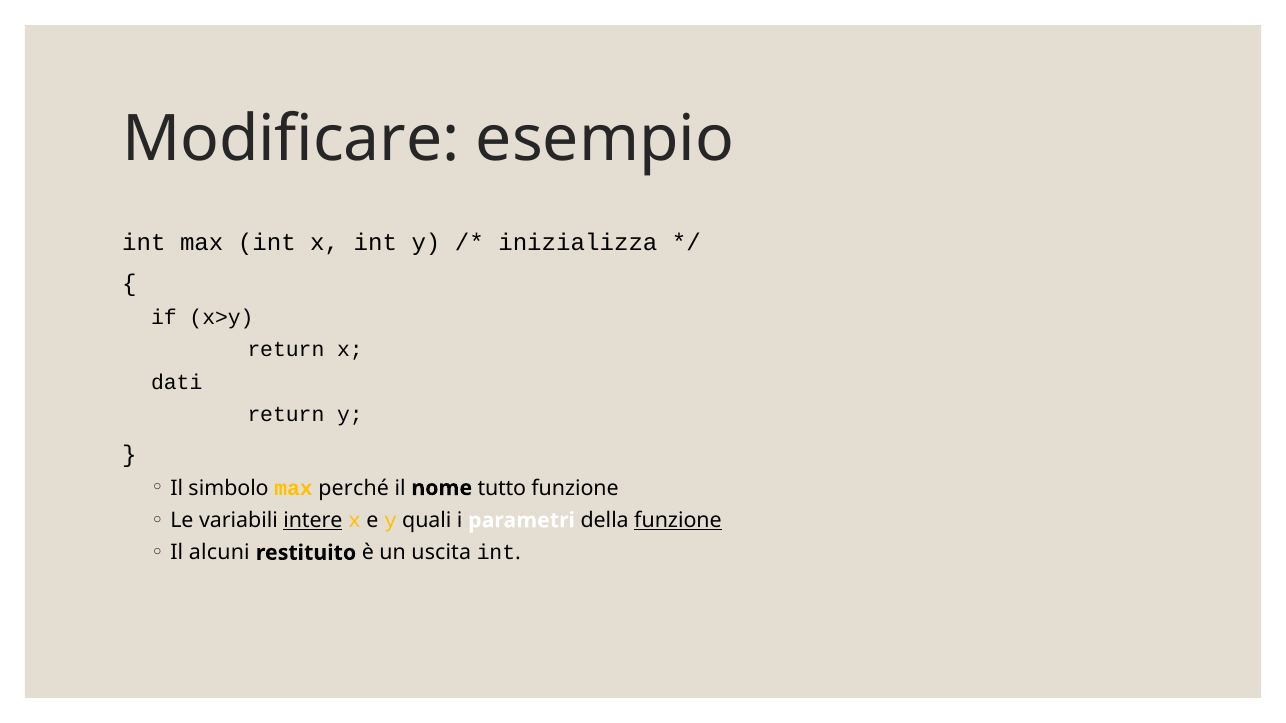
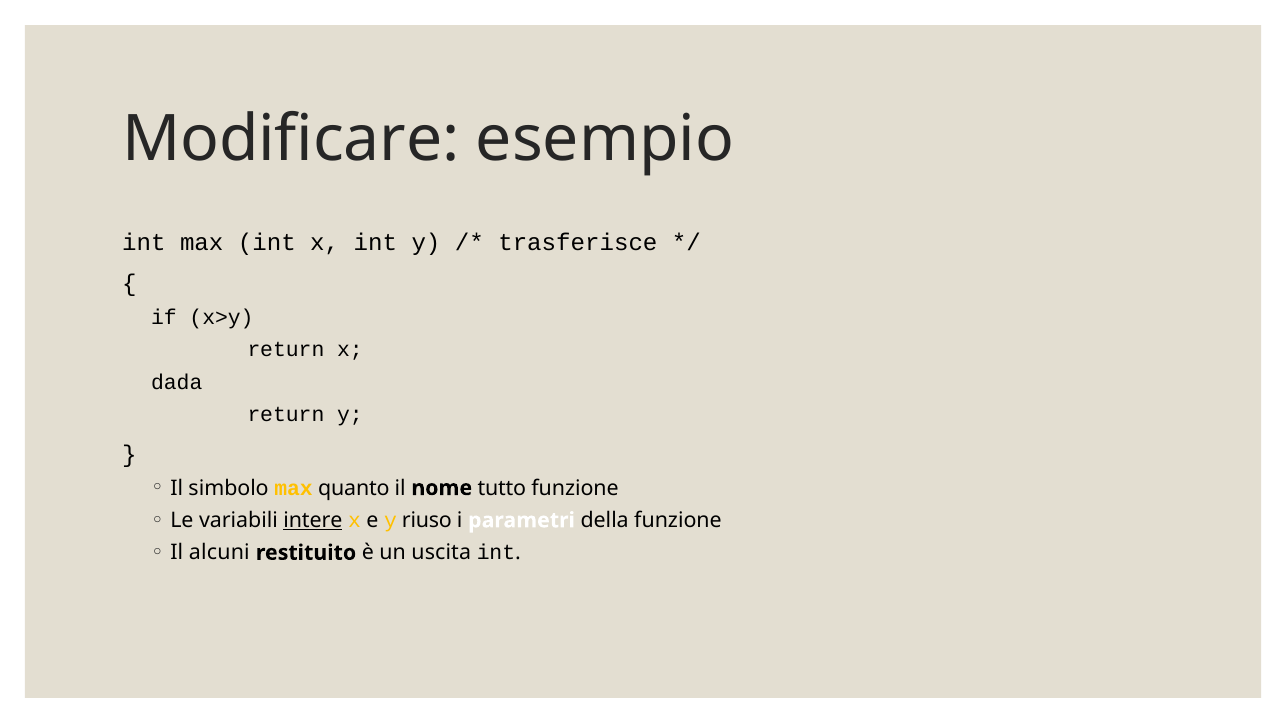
inizializza: inizializza -> trasferisce
dati: dati -> dada
perché: perché -> quanto
quali: quali -> riuso
funzione at (678, 521) underline: present -> none
